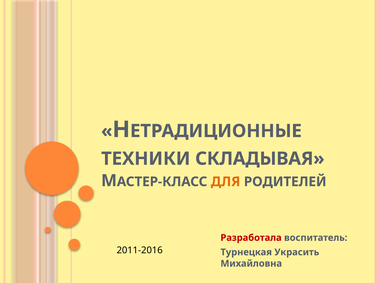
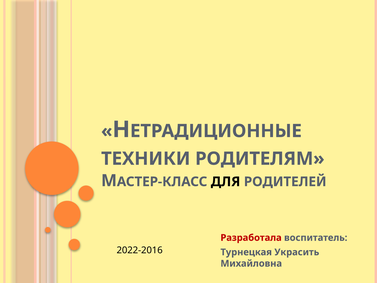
СКЛАДЫВАЯ: СКЛАДЫВАЯ -> РОДИТЕЛЯМ
ДЛЯ colour: orange -> black
2011-2016: 2011-2016 -> 2022-2016
